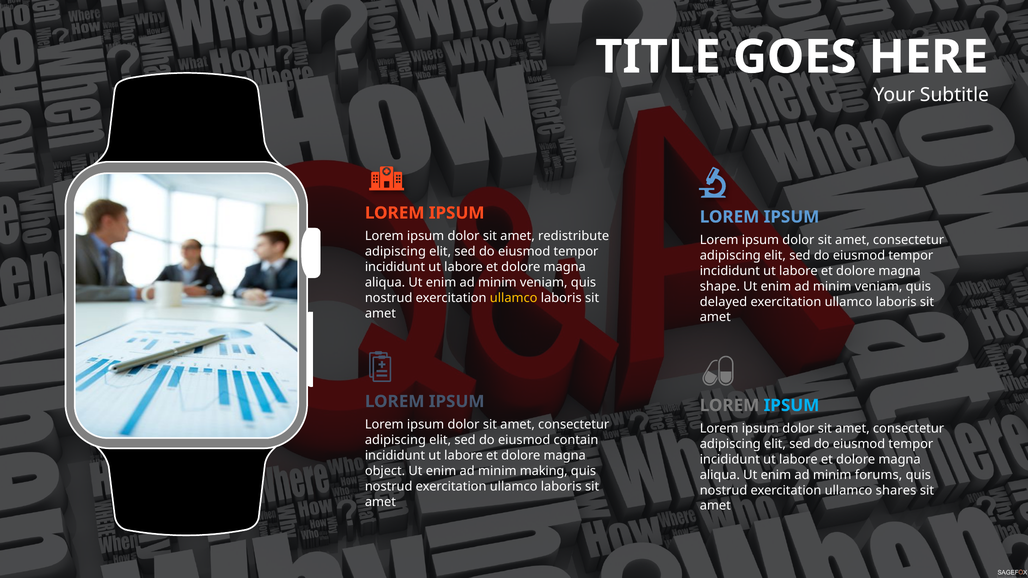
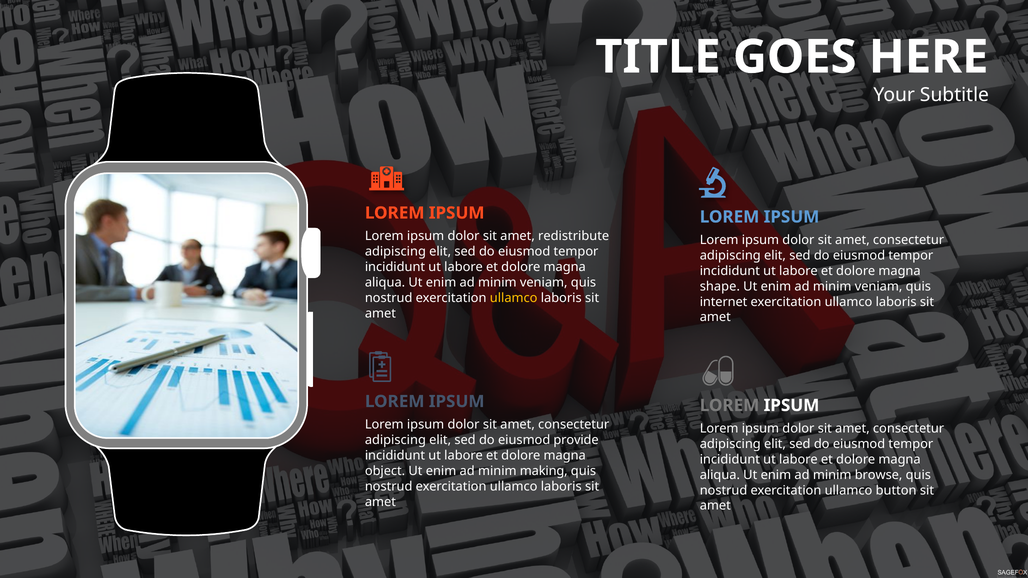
delayed: delayed -> internet
IPSUM at (792, 406) colour: light blue -> white
contain: contain -> provide
forums: forums -> browse
shares: shares -> button
